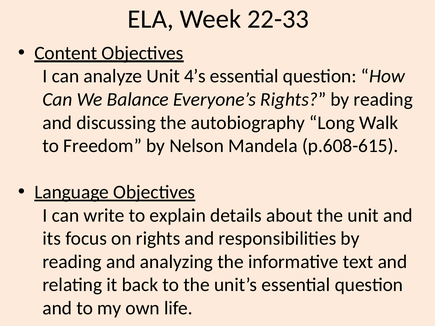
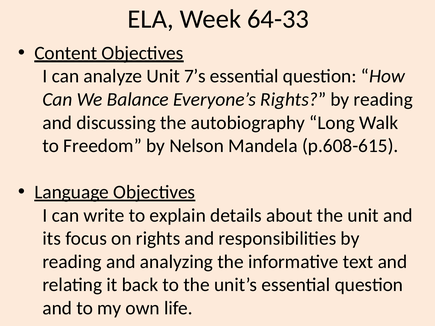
22-33: 22-33 -> 64-33
4’s: 4’s -> 7’s
